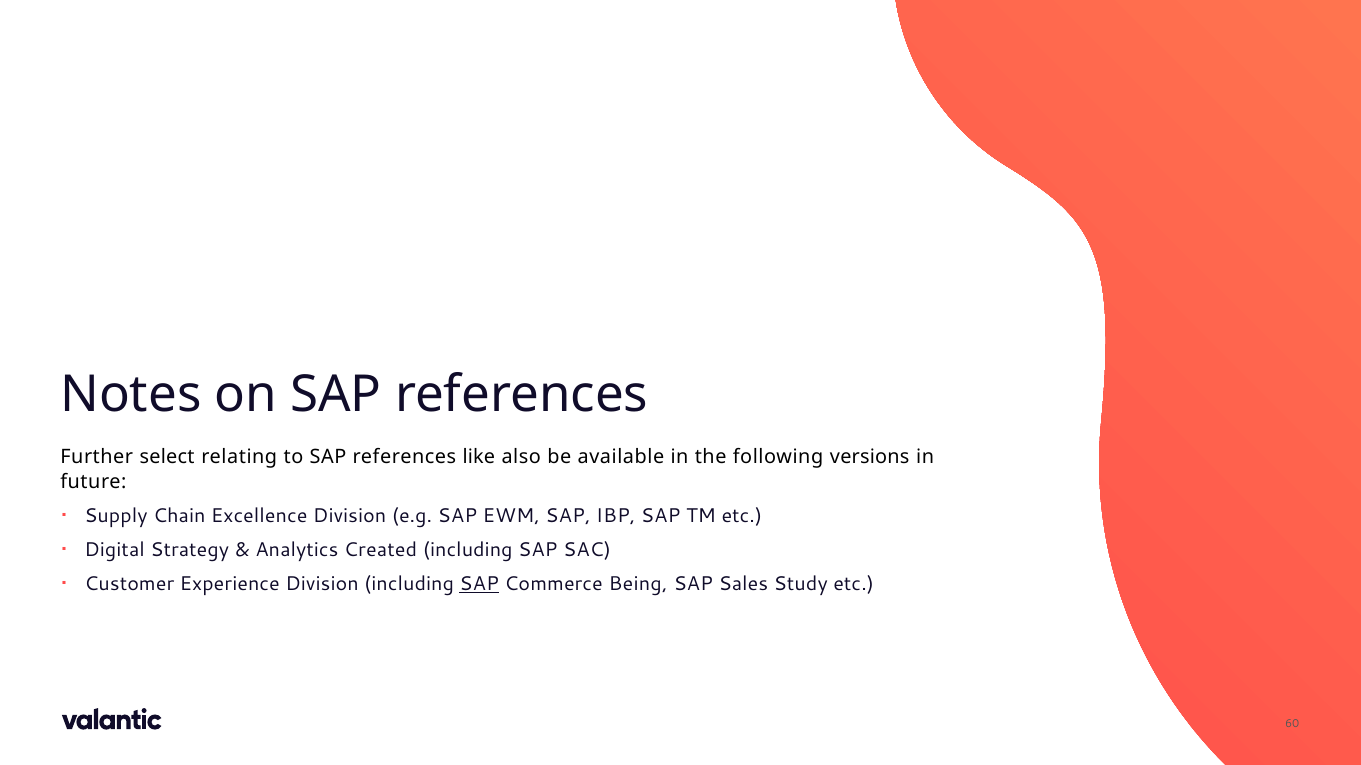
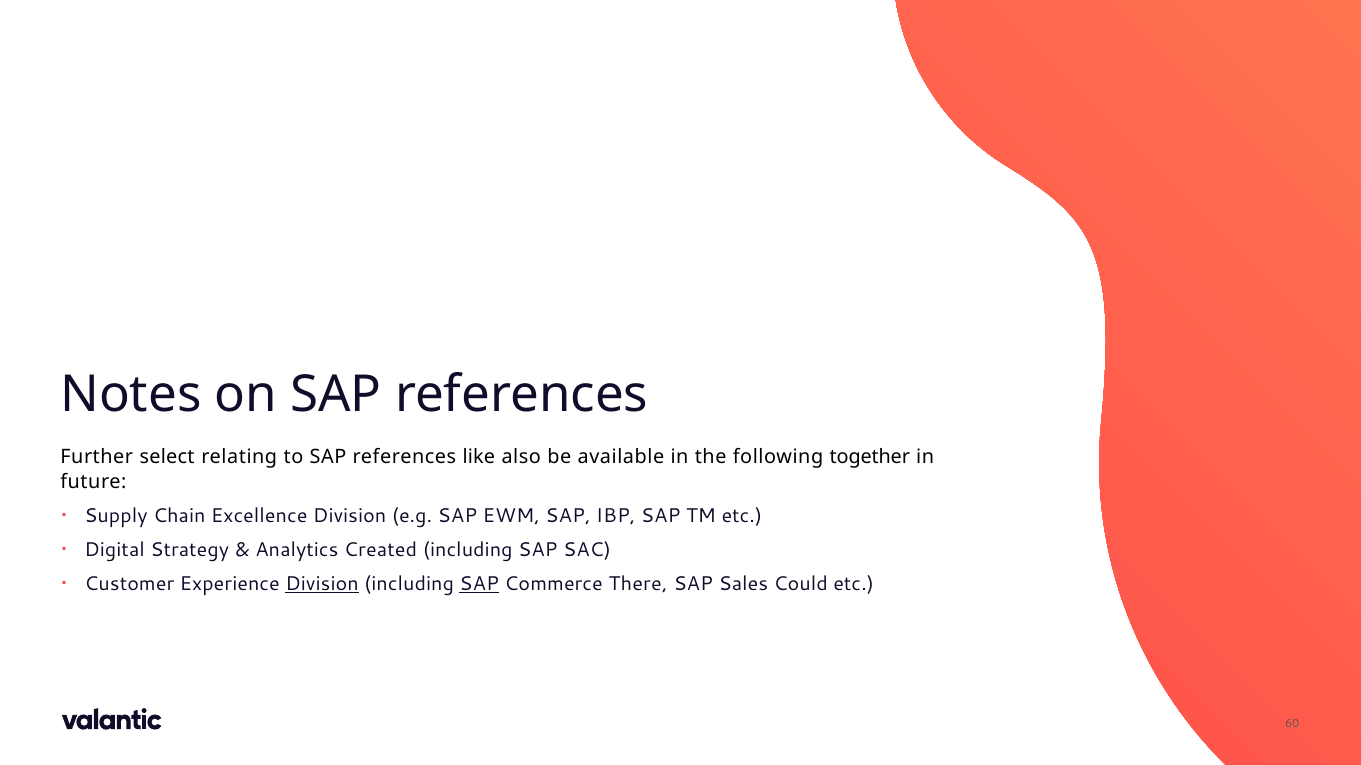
versions: versions -> together
Division at (322, 585) underline: none -> present
Being: Being -> There
Study: Study -> Could
